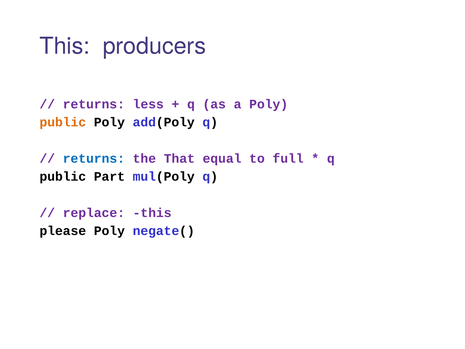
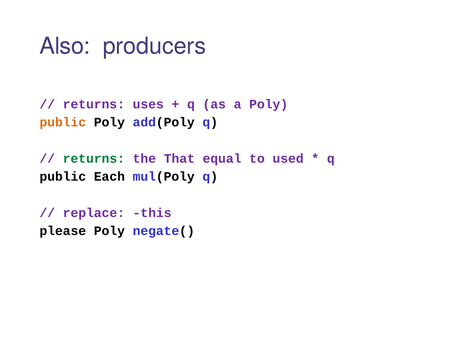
This at (65, 46): This -> Also
less: less -> uses
returns at (94, 158) colour: blue -> green
full: full -> used
Part: Part -> Each
